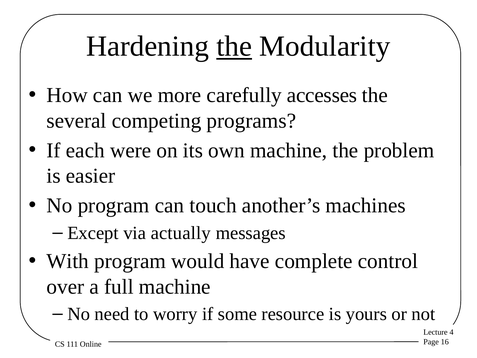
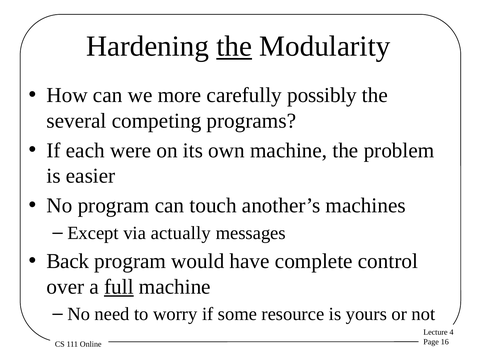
accesses: accesses -> possibly
With: With -> Back
full underline: none -> present
